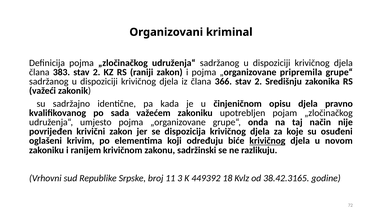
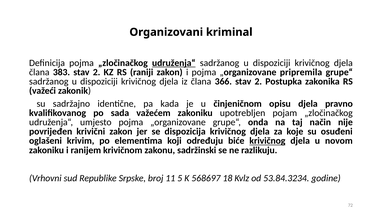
udruženja“ at (174, 63) underline: none -> present
Središnju: Središnju -> Postupka
3: 3 -> 5
449392: 449392 -> 568697
38.42.3165: 38.42.3165 -> 53.84.3234
